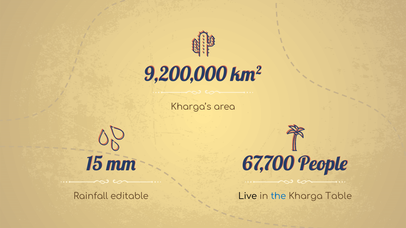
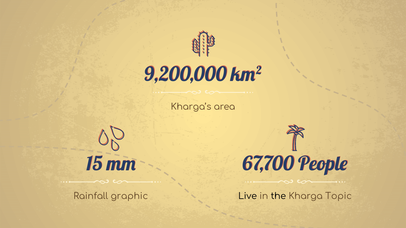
editable: editable -> graphic
the colour: blue -> black
Table: Table -> Topic
